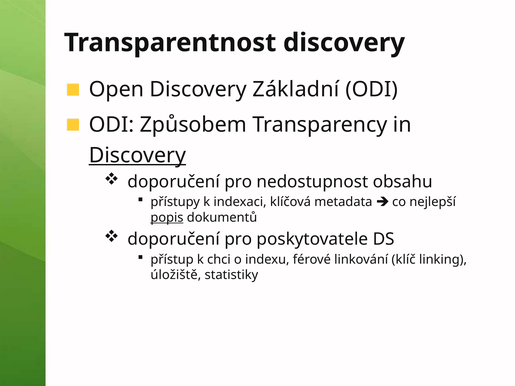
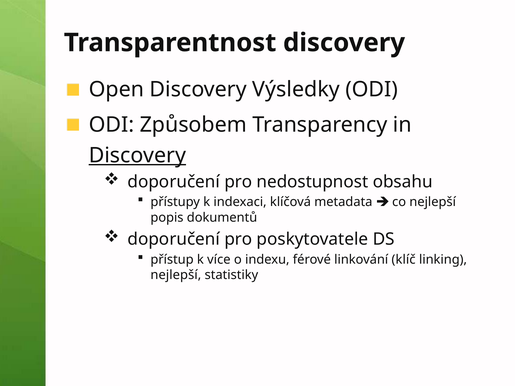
Základní: Základní -> Výsledky
popis underline: present -> none
chci: chci -> více
úložiště at (176, 275): úložiště -> nejlepší
